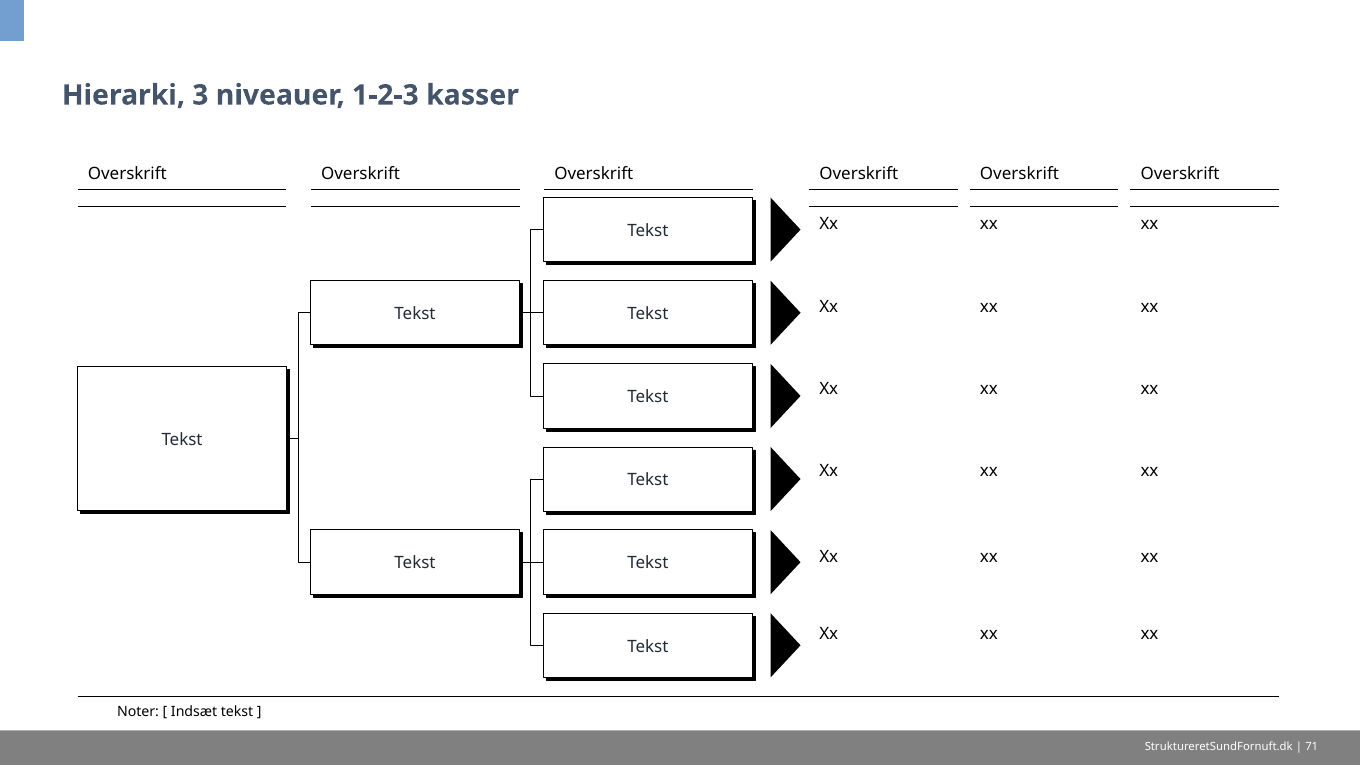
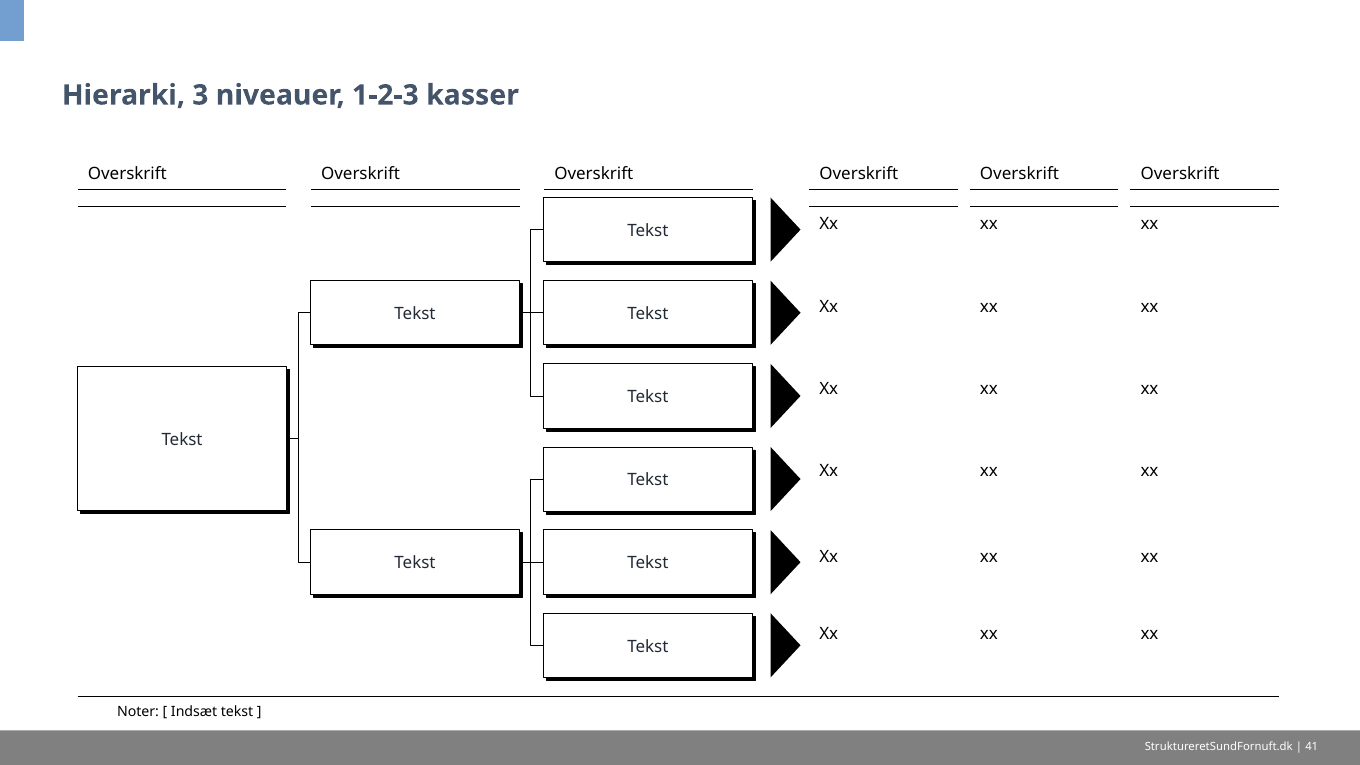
71: 71 -> 41
